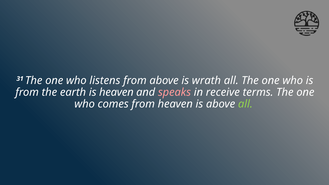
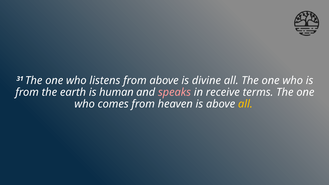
wrath: wrath -> divine
is heaven: heaven -> human
all at (245, 104) colour: light green -> yellow
